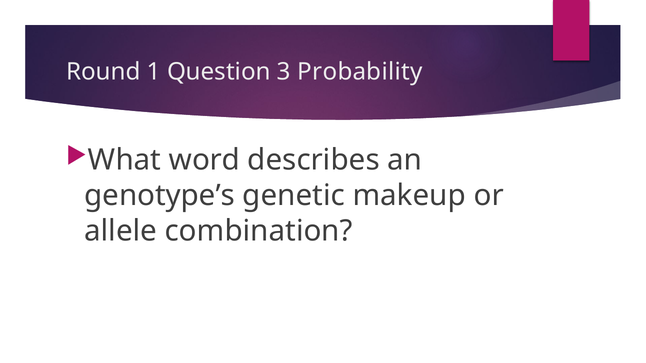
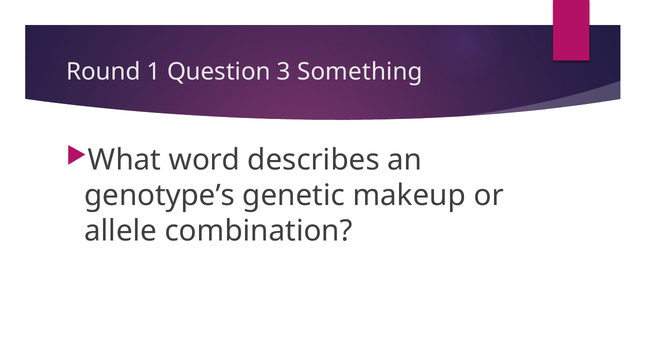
Probability: Probability -> Something
